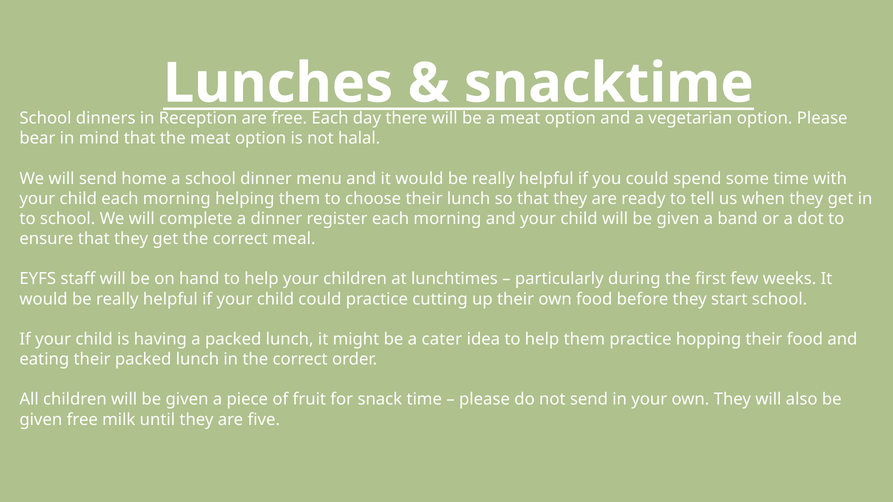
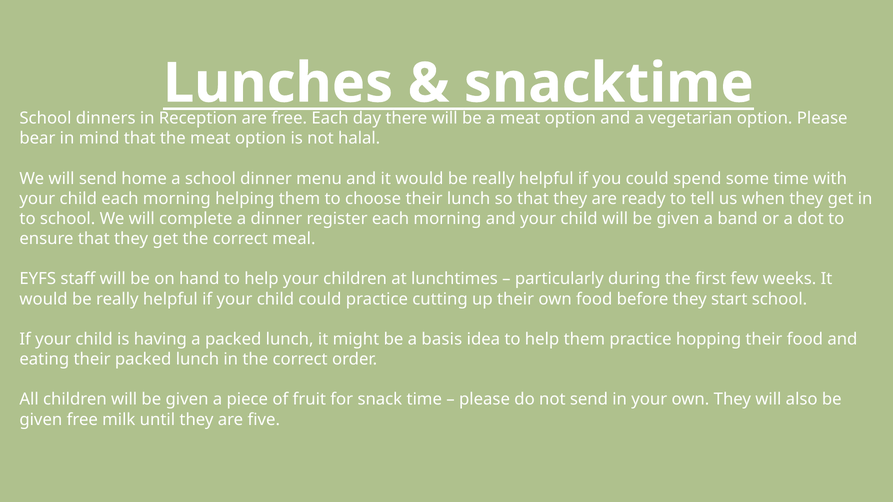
cater: cater -> basis
